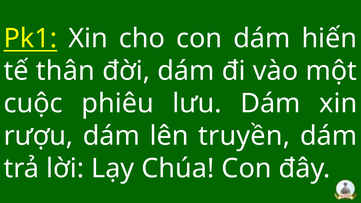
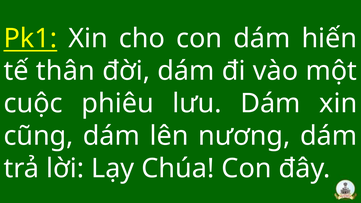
rượu: rượu -> cũng
truyền: truyền -> nương
